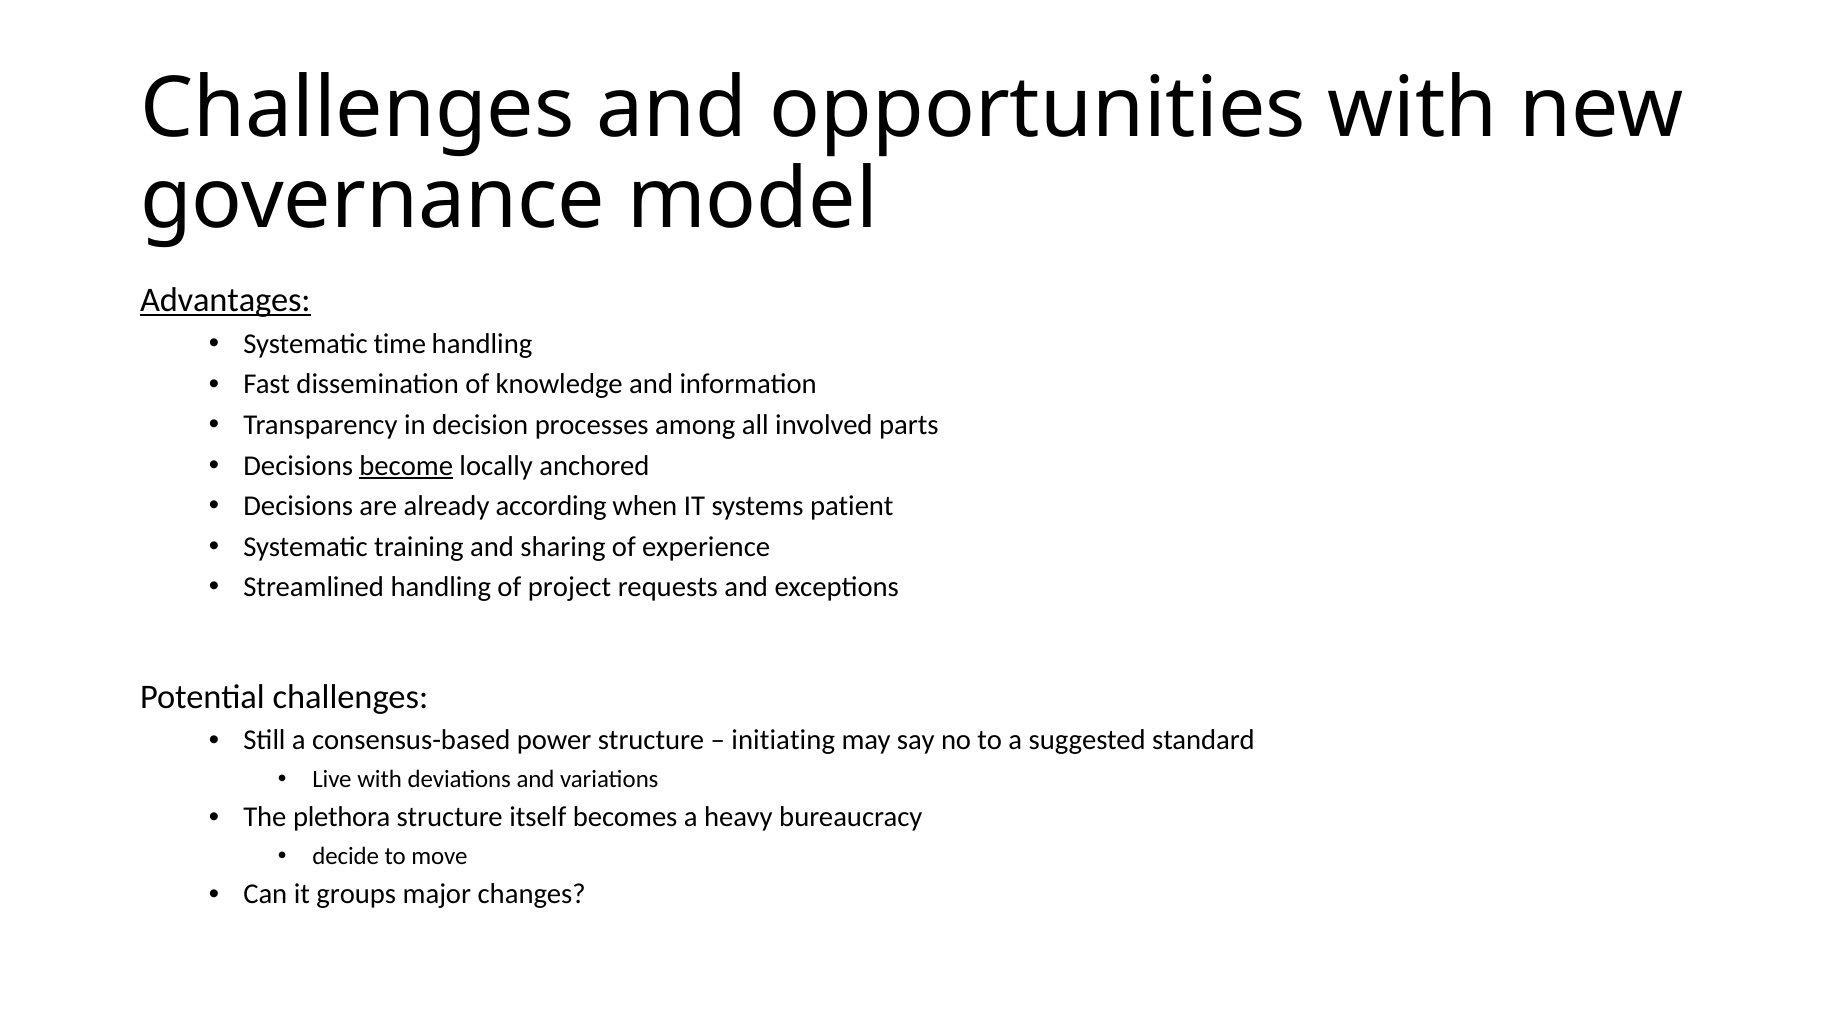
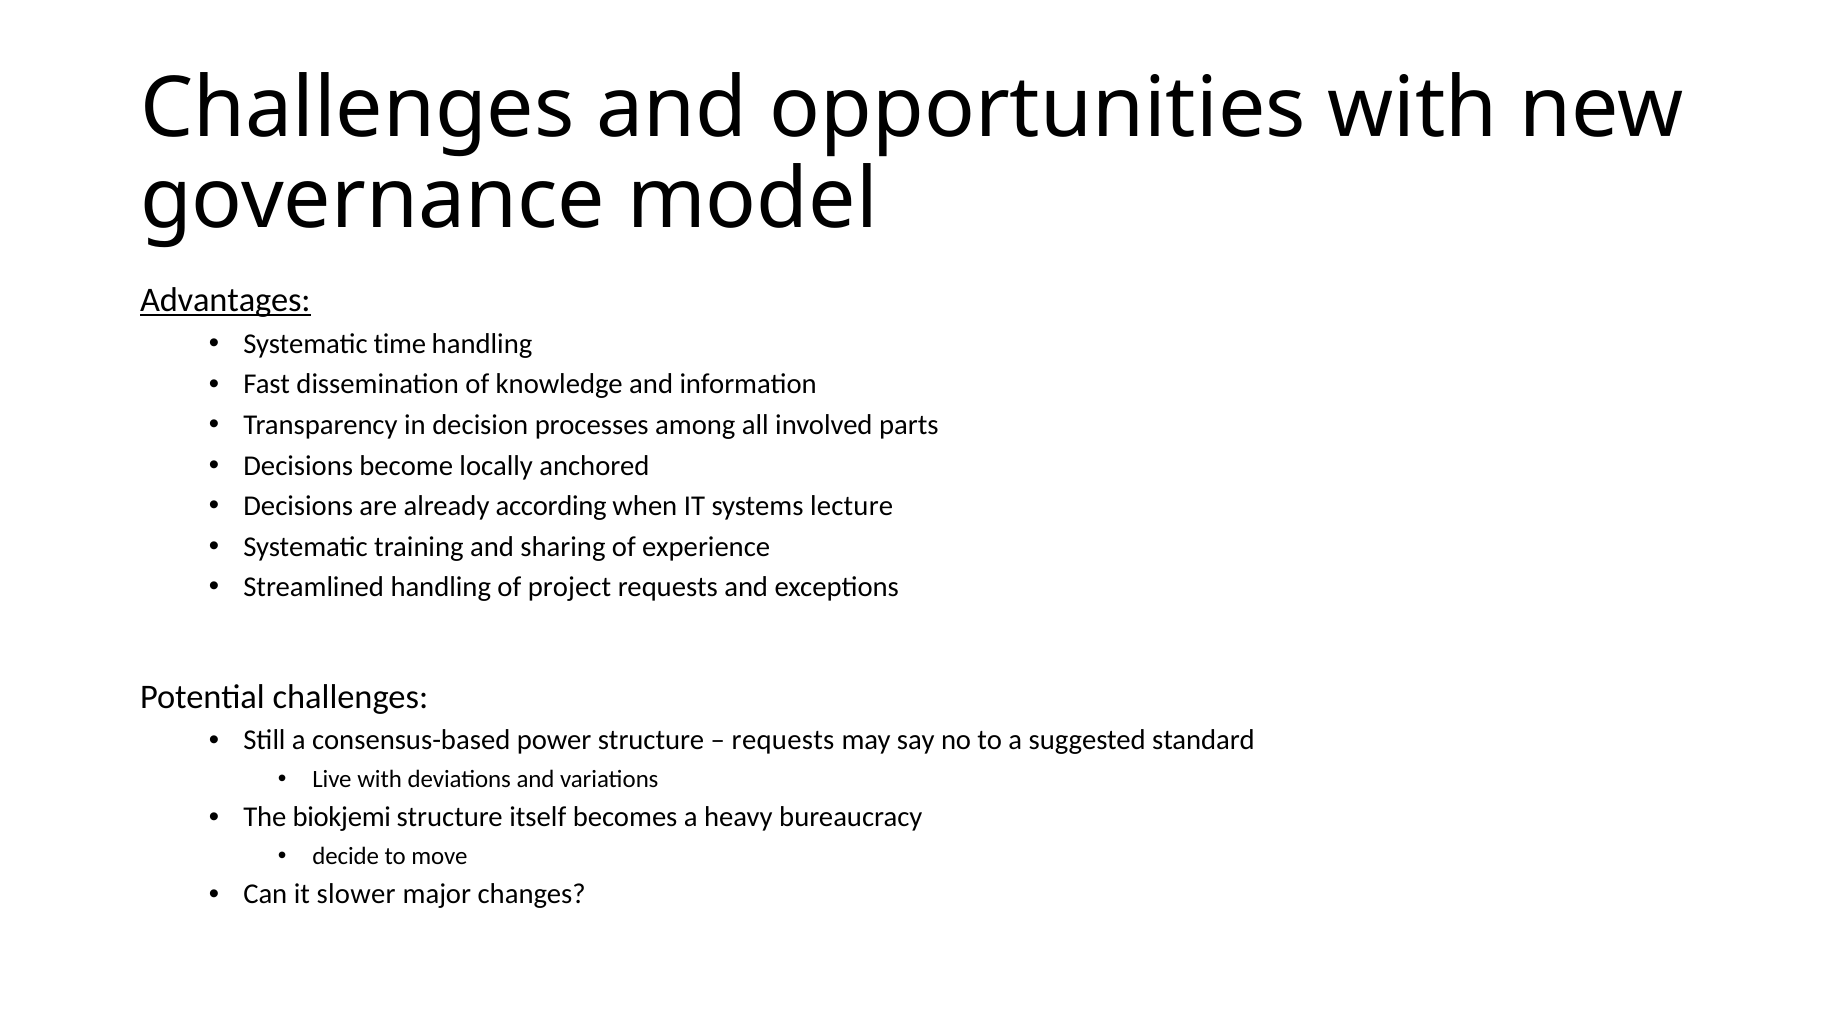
become underline: present -> none
patient: patient -> lecture
initiating at (783, 741): initiating -> requests
plethora: plethora -> biokjemi
groups: groups -> slower
